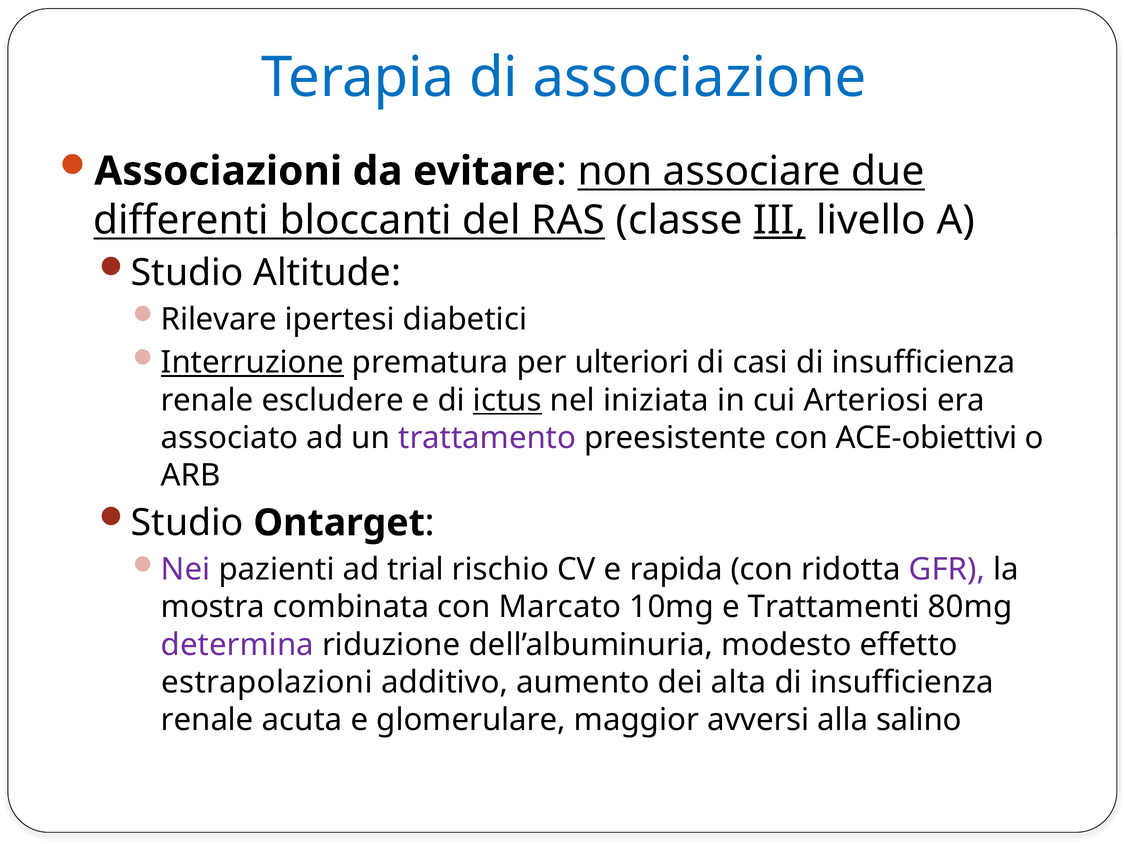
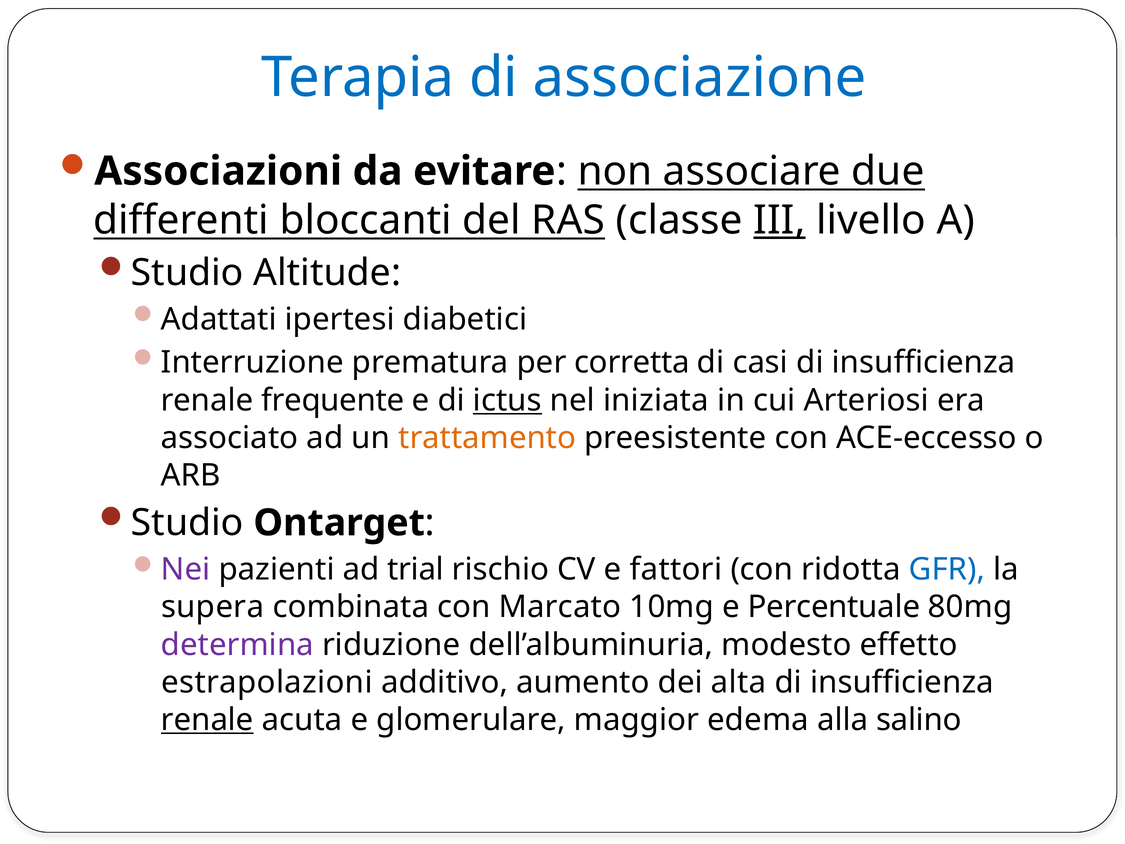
Rilevare: Rilevare -> Adattati
Interruzione underline: present -> none
ulteriori: ulteriori -> corretta
escludere: escludere -> frequente
trattamento colour: purple -> orange
ACE-obiettivi: ACE-obiettivi -> ACE-eccesso
rapida: rapida -> fattori
GFR colour: purple -> blue
mostra: mostra -> supera
Trattamenti: Trattamenti -> Percentuale
renale at (207, 720) underline: none -> present
avversi: avversi -> edema
